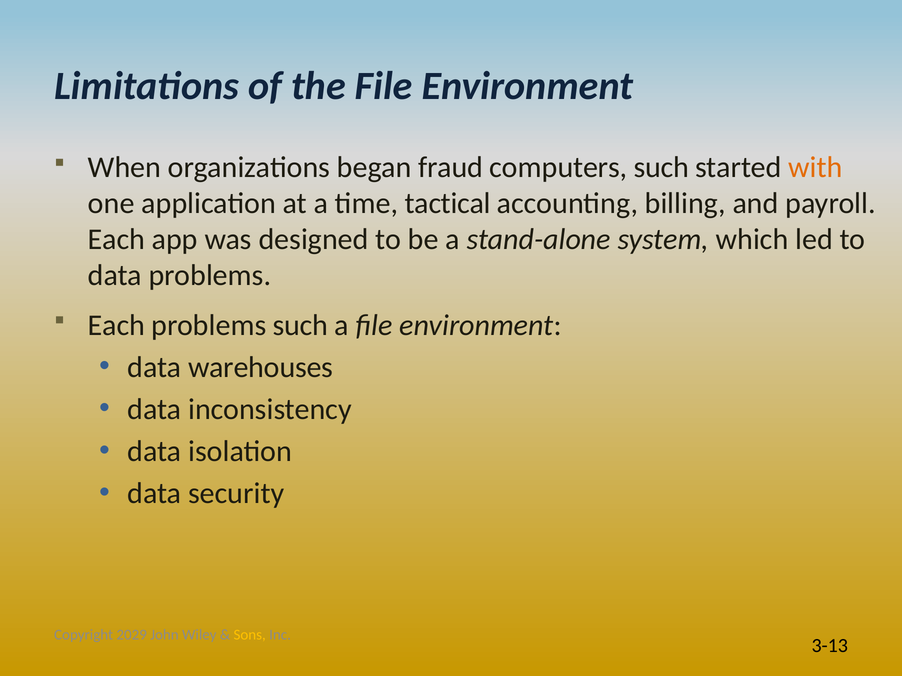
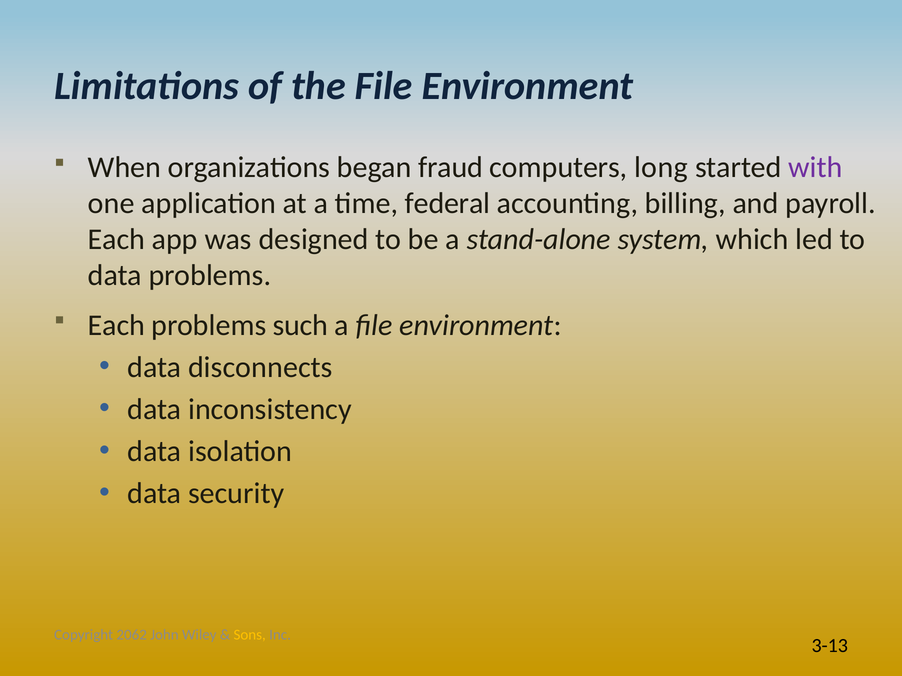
computers such: such -> long
with colour: orange -> purple
tactical: tactical -> federal
warehouses: warehouses -> disconnects
2029: 2029 -> 2062
